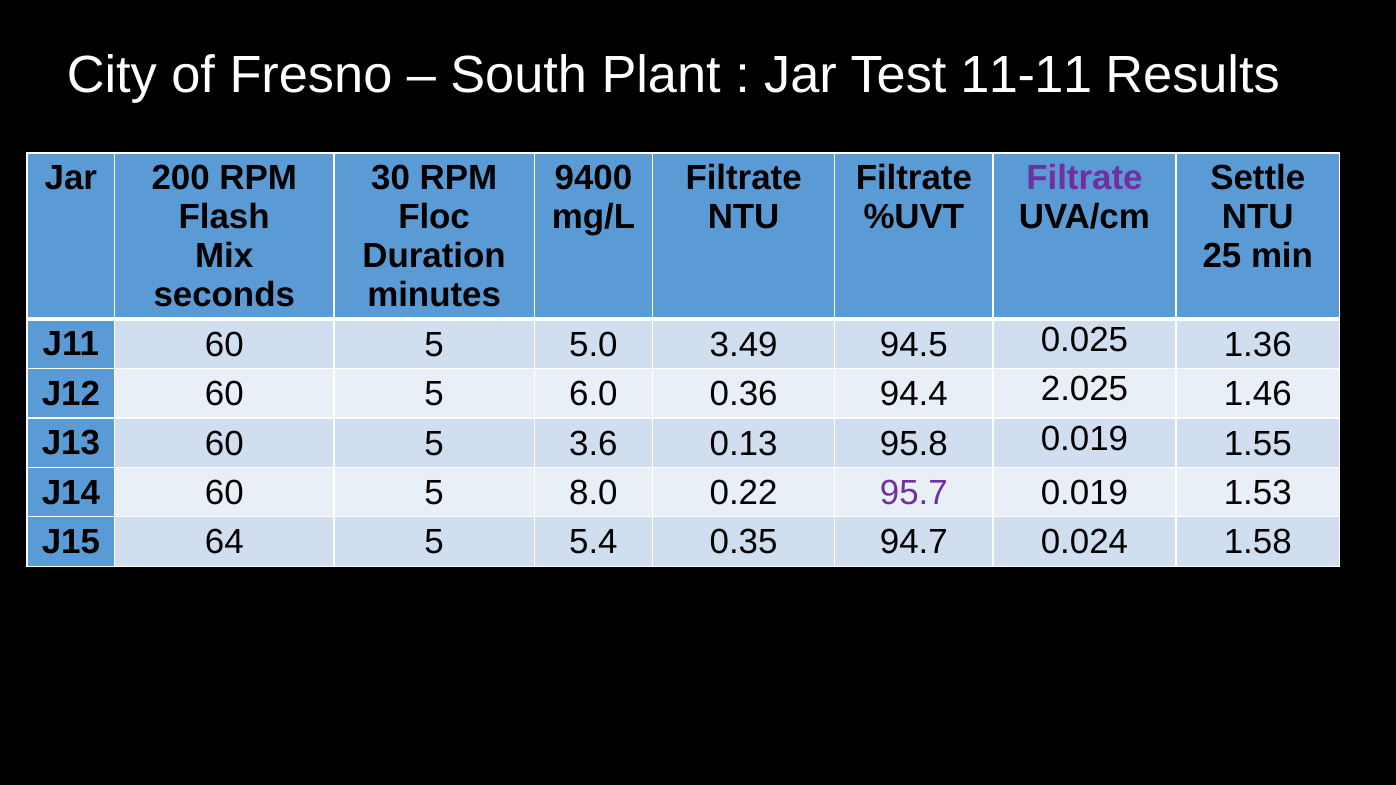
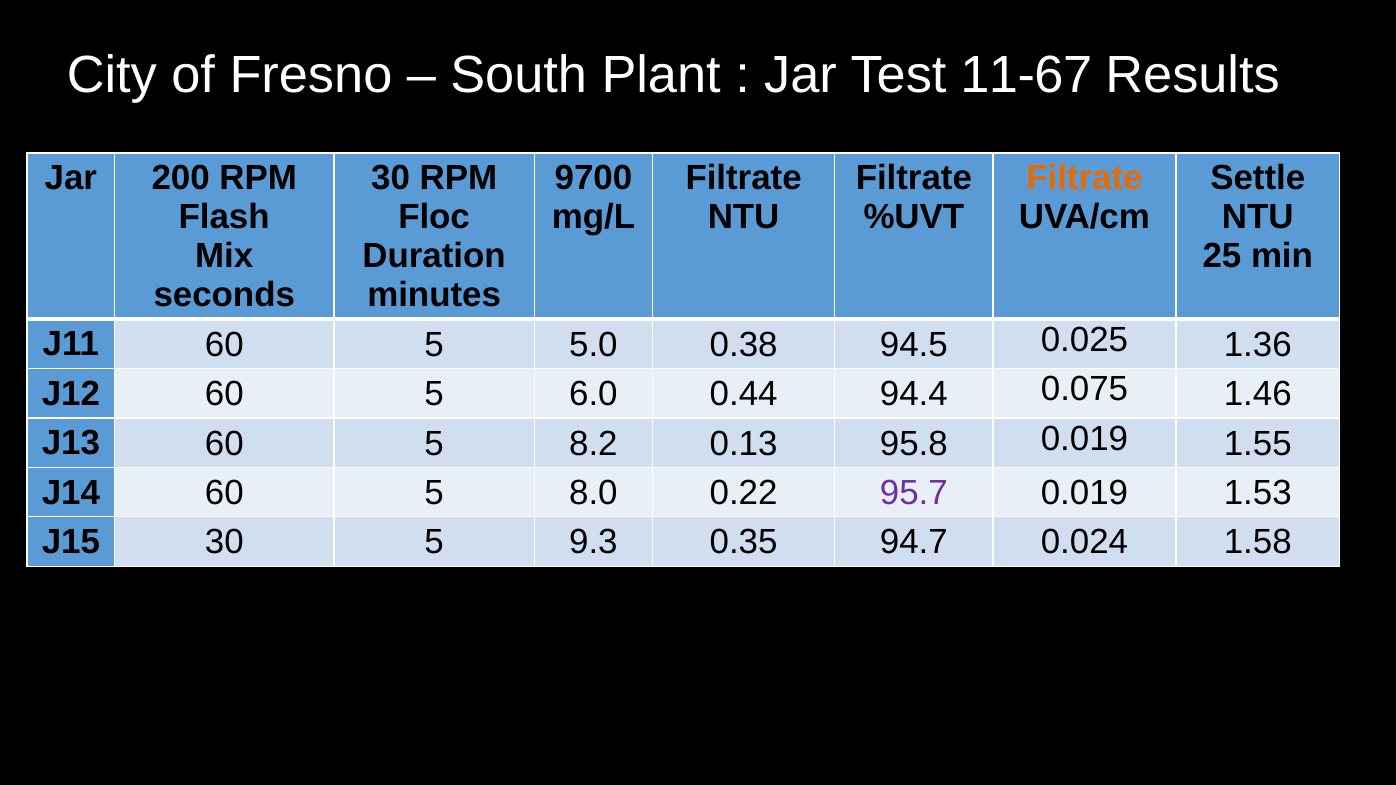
11-11: 11-11 -> 11-67
9400: 9400 -> 9700
Filtrate at (1084, 178) colour: purple -> orange
3.49: 3.49 -> 0.38
0.36: 0.36 -> 0.44
2.025: 2.025 -> 0.075
3.6: 3.6 -> 8.2
J15 64: 64 -> 30
5.4: 5.4 -> 9.3
